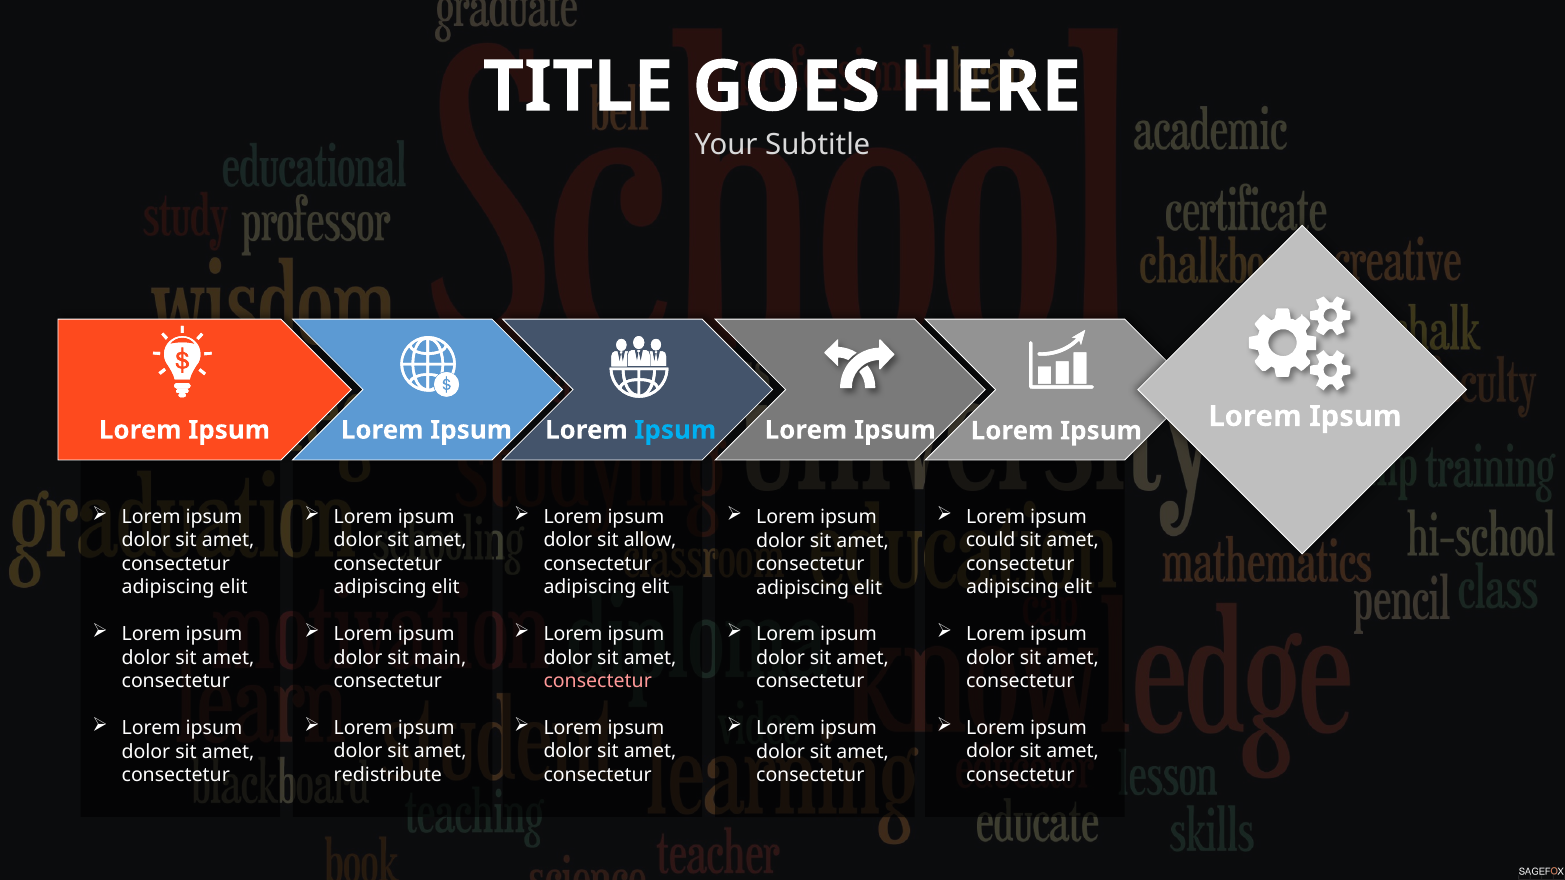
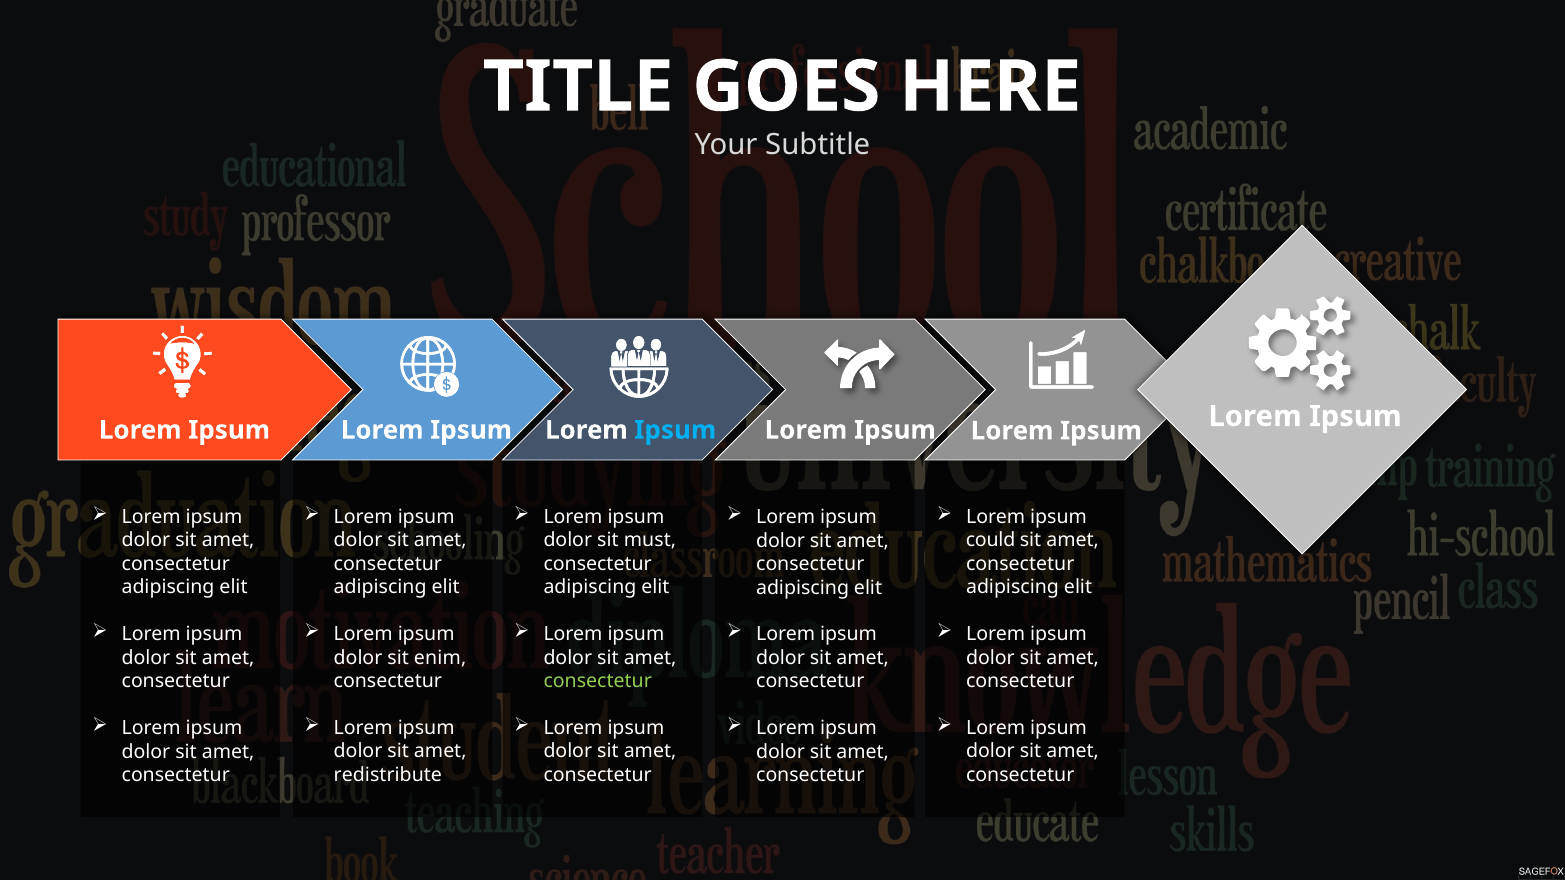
allow: allow -> must
main: main -> enim
consectetur at (598, 681) colour: pink -> light green
